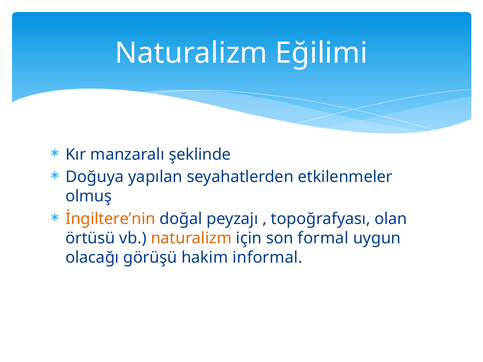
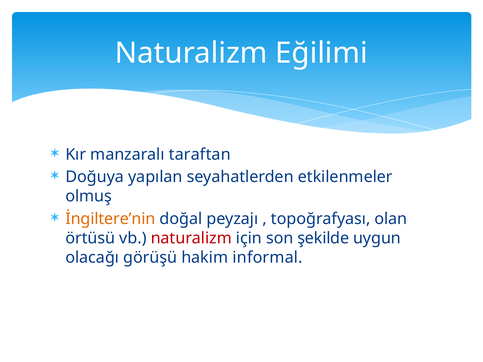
şeklinde: şeklinde -> taraftan
naturalizm at (191, 238) colour: orange -> red
formal: formal -> şekilde
